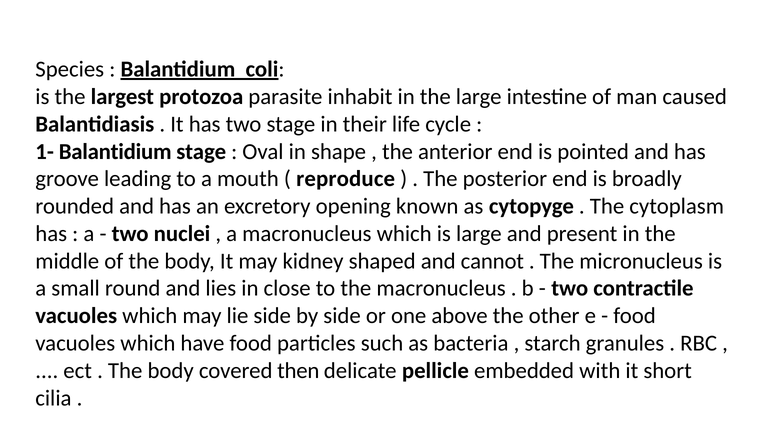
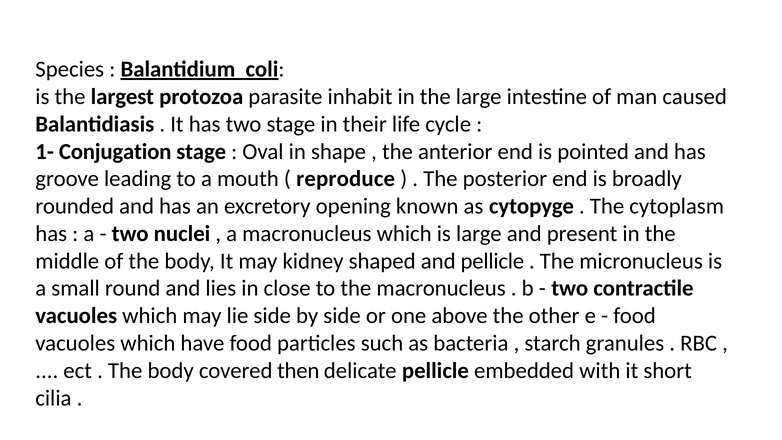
1- Balantidium: Balantidium -> Conjugation
and cannot: cannot -> pellicle
